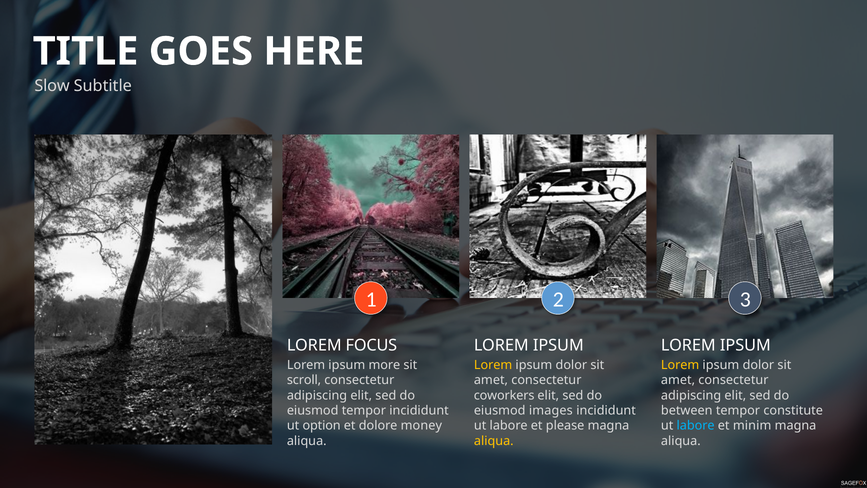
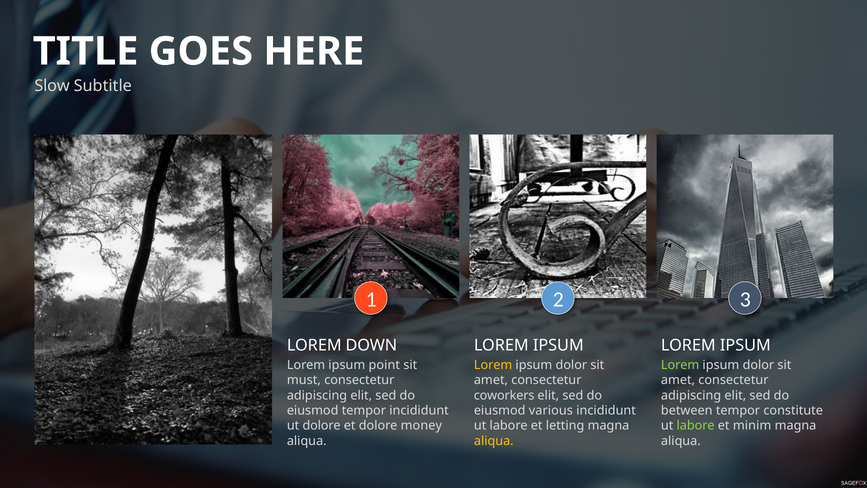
FOCUS: FOCUS -> DOWN
more: more -> point
Lorem at (680, 365) colour: yellow -> light green
scroll: scroll -> must
images: images -> various
ut option: option -> dolore
please: please -> letting
labore at (696, 425) colour: light blue -> light green
